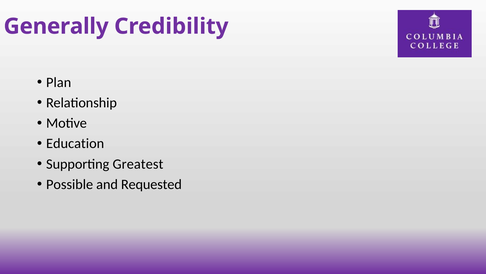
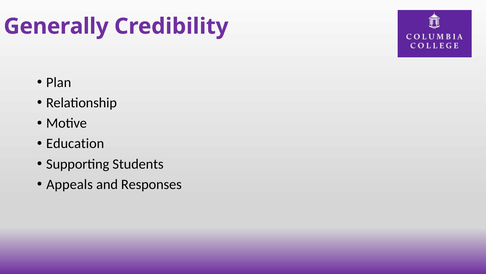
Greatest: Greatest -> Students
Possible: Possible -> Appeals
Requested: Requested -> Responses
